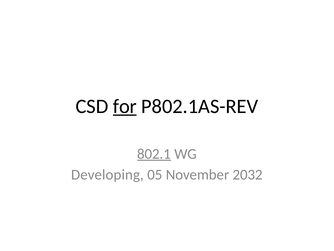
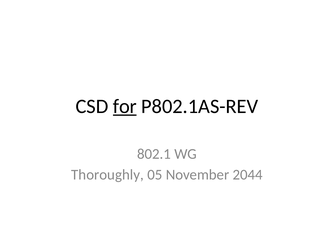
802.1 underline: present -> none
Developing: Developing -> Thoroughly
2032: 2032 -> 2044
